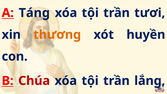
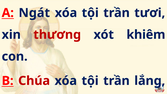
Táng: Táng -> Ngát
thương colour: orange -> red
huyền: huyền -> khiêm
